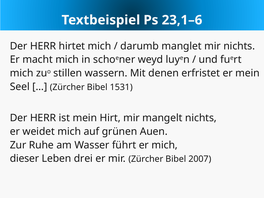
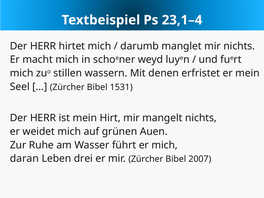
23,1–6: 23,1–6 -> 23,1–4
dieser: dieser -> daran
